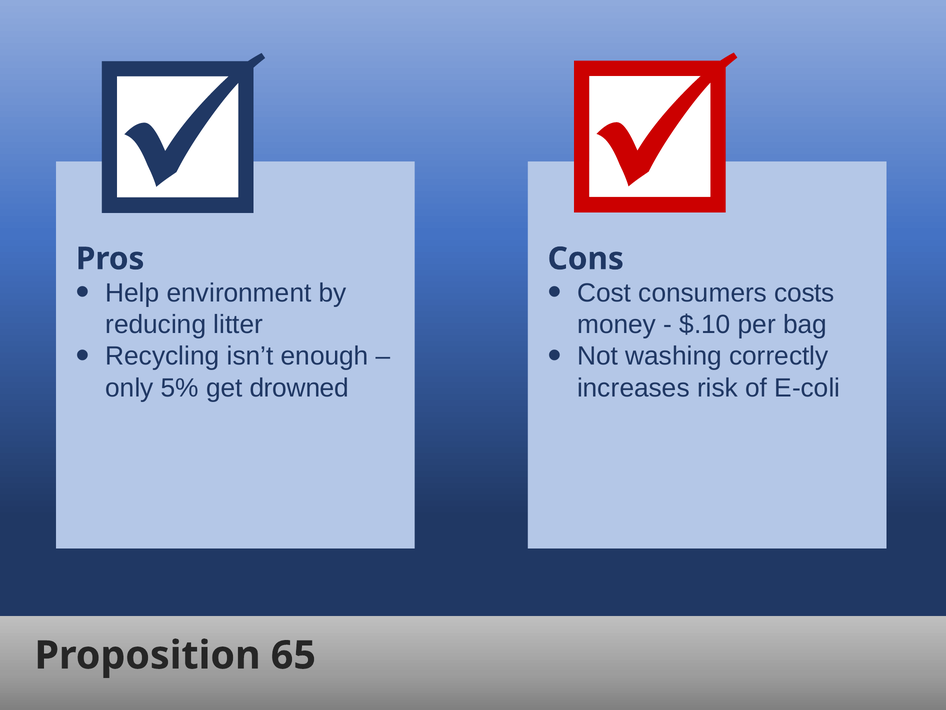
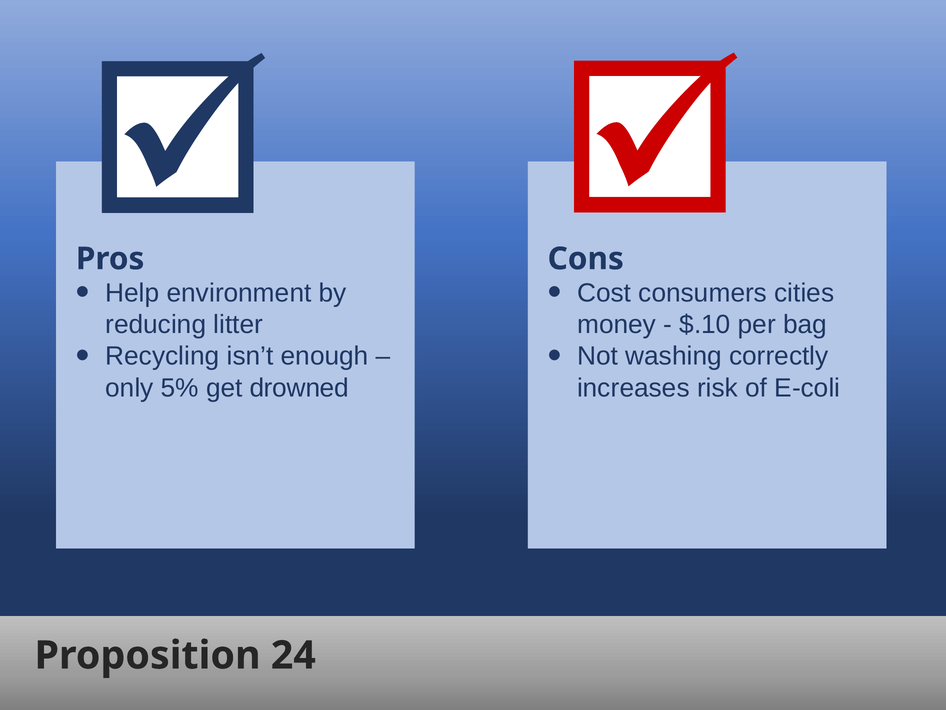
costs: costs -> cities
65: 65 -> 24
